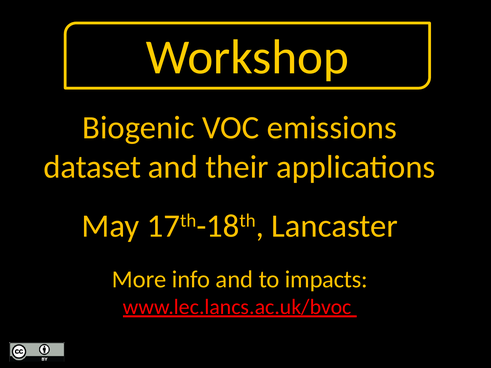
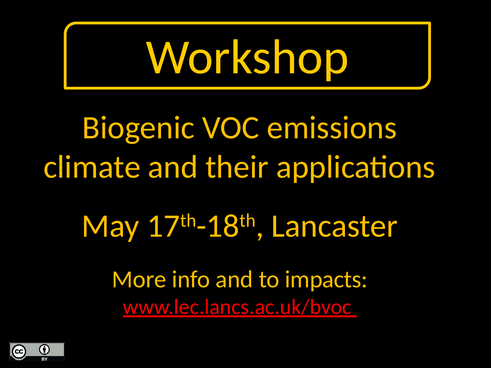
dataset: dataset -> climate
